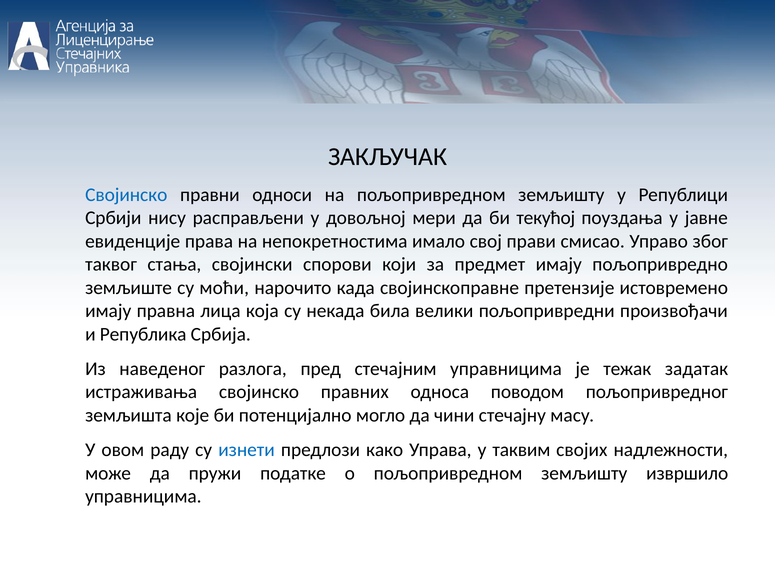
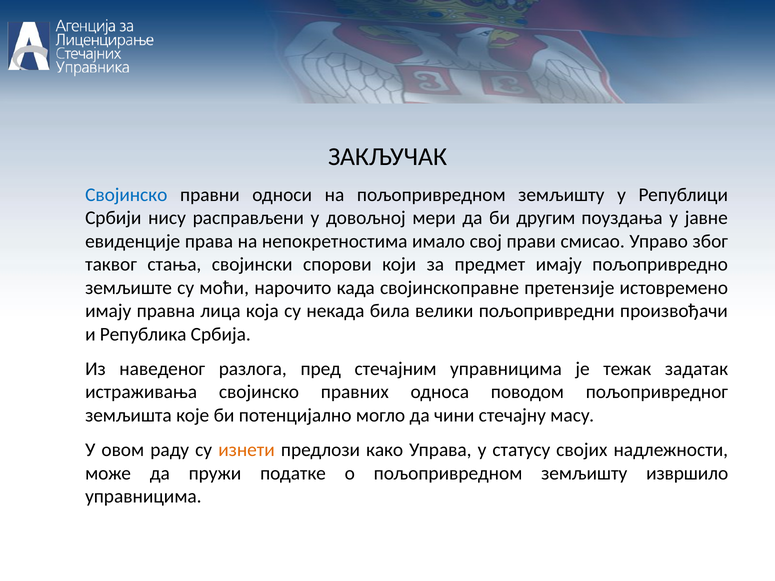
текућој: текућој -> другим
изнети colour: blue -> orange
таквим: таквим -> статусу
